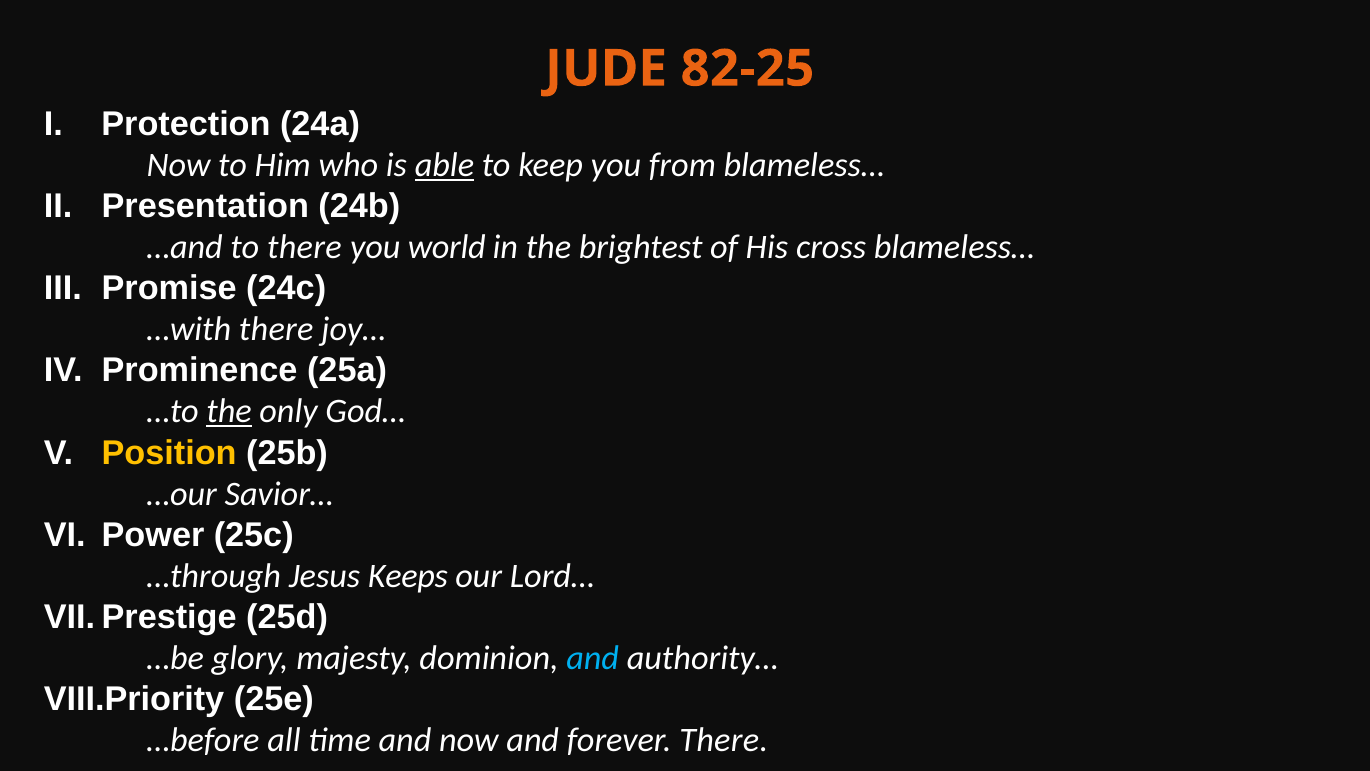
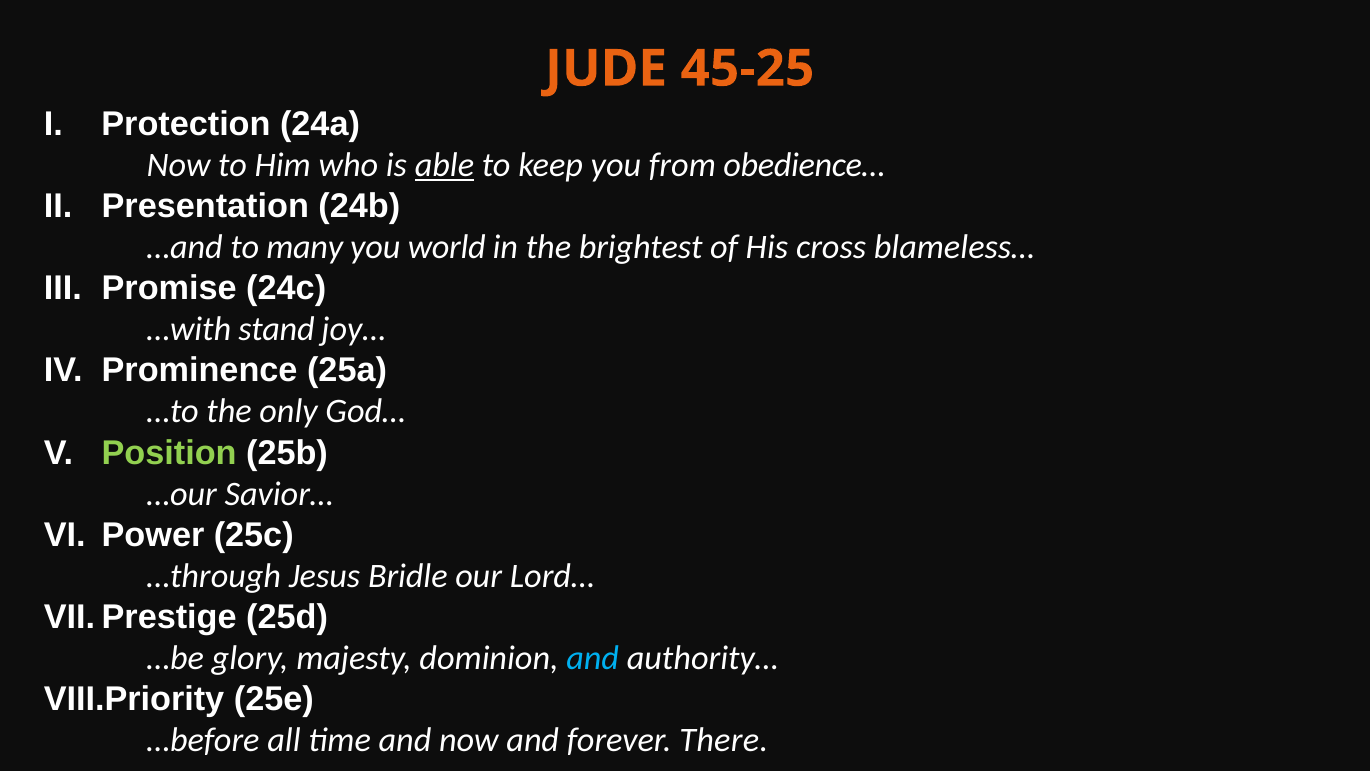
82-25: 82-25 -> 45-25
from blameless…: blameless… -> obedience…
to there: there -> many
…with there: there -> stand
the at (229, 411) underline: present -> none
Position colour: yellow -> light green
Keeps: Keeps -> Bridle
